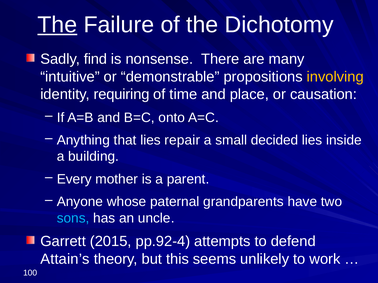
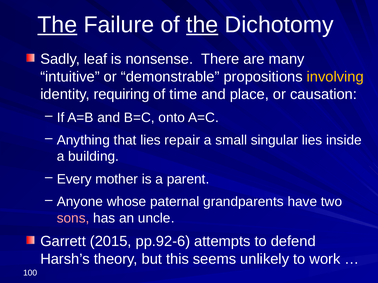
the at (202, 25) underline: none -> present
find: find -> leaf
decided: decided -> singular
sons colour: light blue -> pink
pp.92-4: pp.92-4 -> pp.92-6
Attain’s: Attain’s -> Harsh’s
